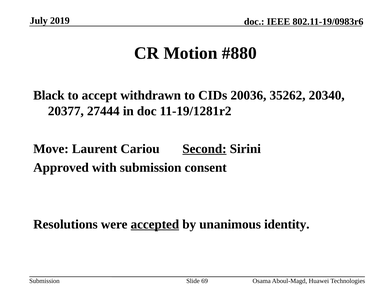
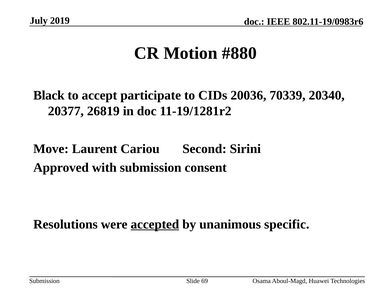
withdrawn: withdrawn -> participate
35262: 35262 -> 70339
27444: 27444 -> 26819
Second underline: present -> none
identity: identity -> specific
